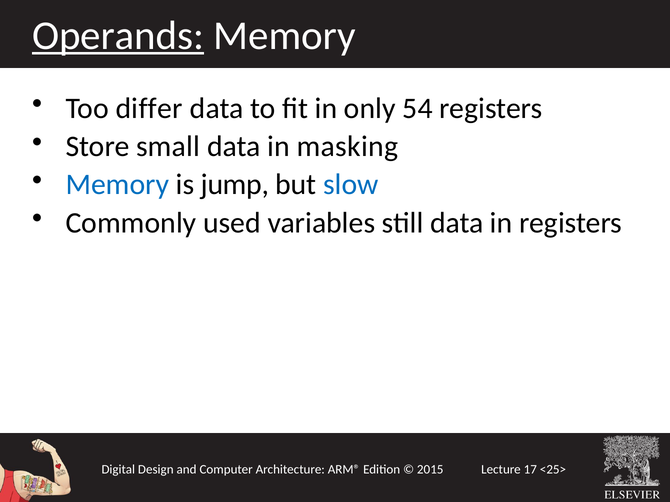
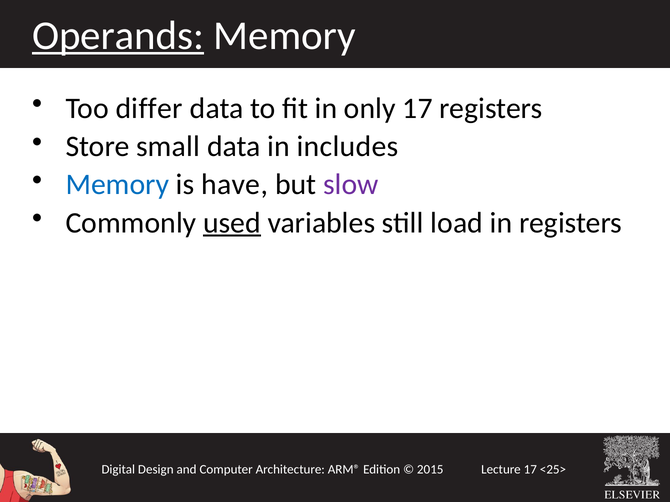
only 54: 54 -> 17
masking: masking -> includes
jump: jump -> have
slow colour: blue -> purple
used underline: none -> present
still data: data -> load
